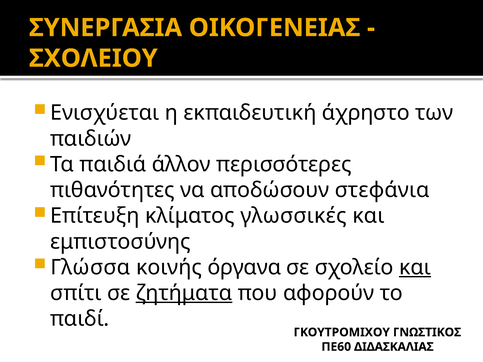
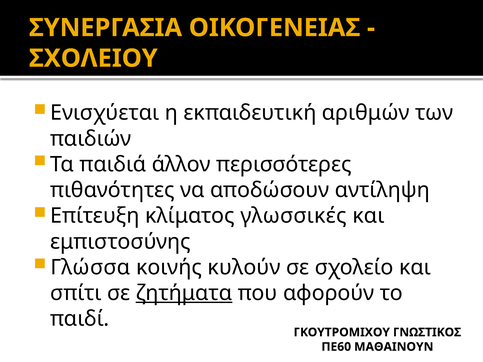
άχρηστο: άχρηστο -> αριθμών
στεφάνια: στεφάνια -> αντίληψη
όργανα: όργανα -> κυλούν
και at (415, 268) underline: present -> none
ΔΙΔΑΣΚΑΛΙΑΣ: ΔΙΔΑΣΚΑΛΙΑΣ -> ΜΑΘΑΙΝΟΥΝ
